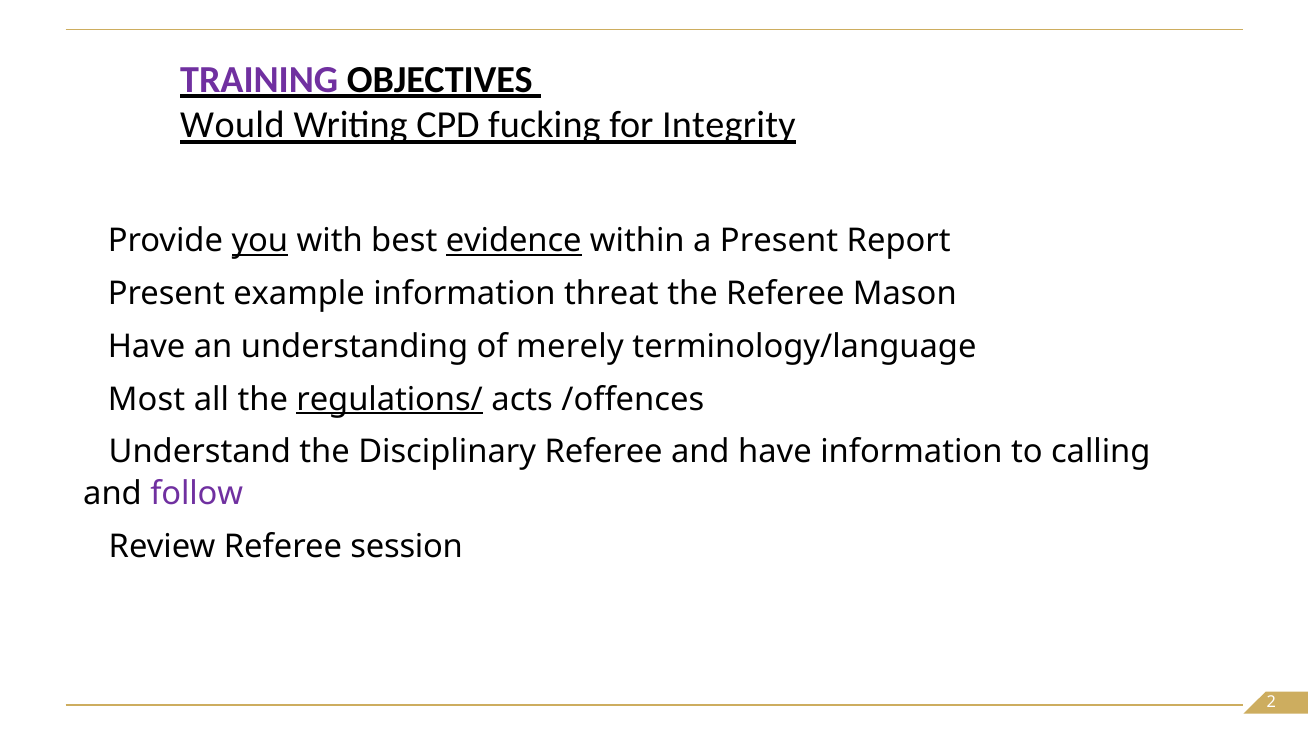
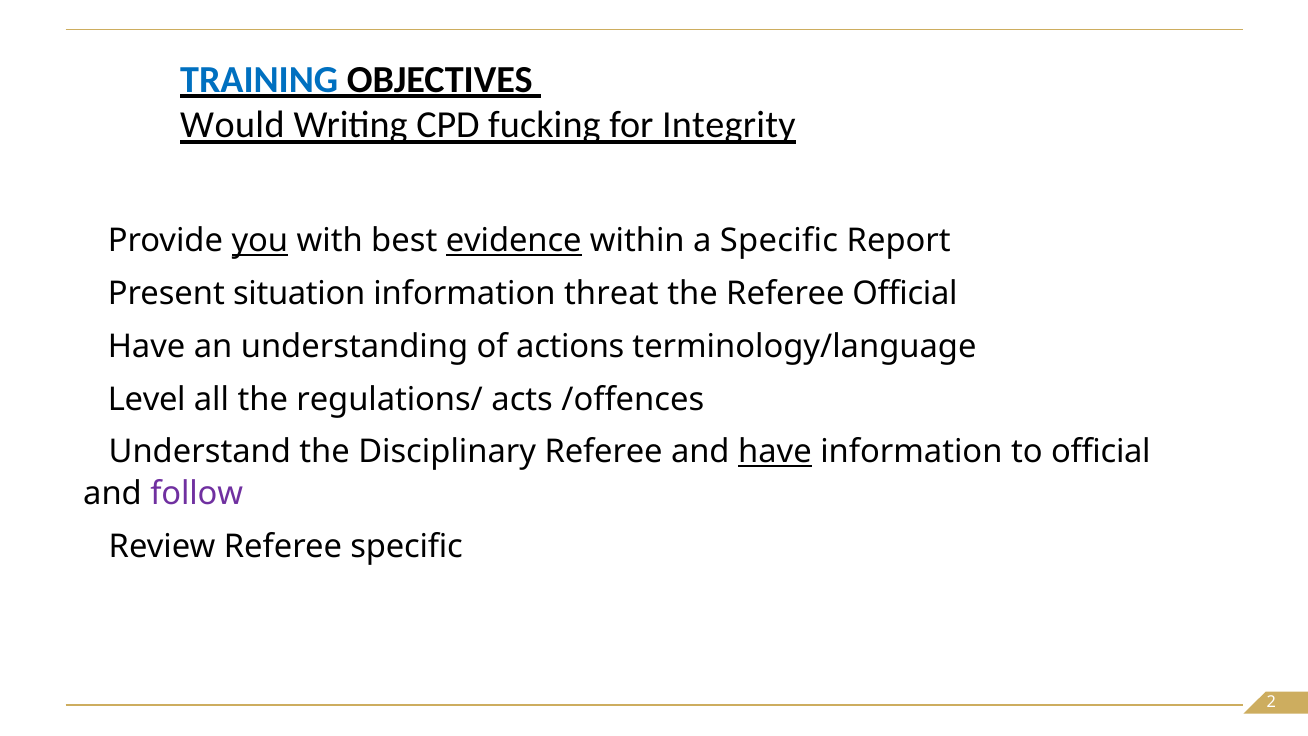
TRAINING colour: purple -> blue
a Present: Present -> Specific
example: example -> situation
Referee Mason: Mason -> Official
merely: merely -> actions
Most: Most -> Level
regulations/ underline: present -> none
have at (775, 452) underline: none -> present
to calling: calling -> official
Referee session: session -> specific
